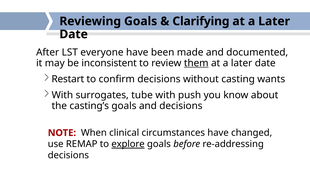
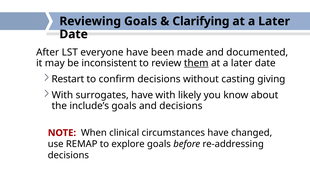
wants: wants -> giving
surrogates tube: tube -> have
push: push -> likely
casting’s: casting’s -> include’s
explore underline: present -> none
